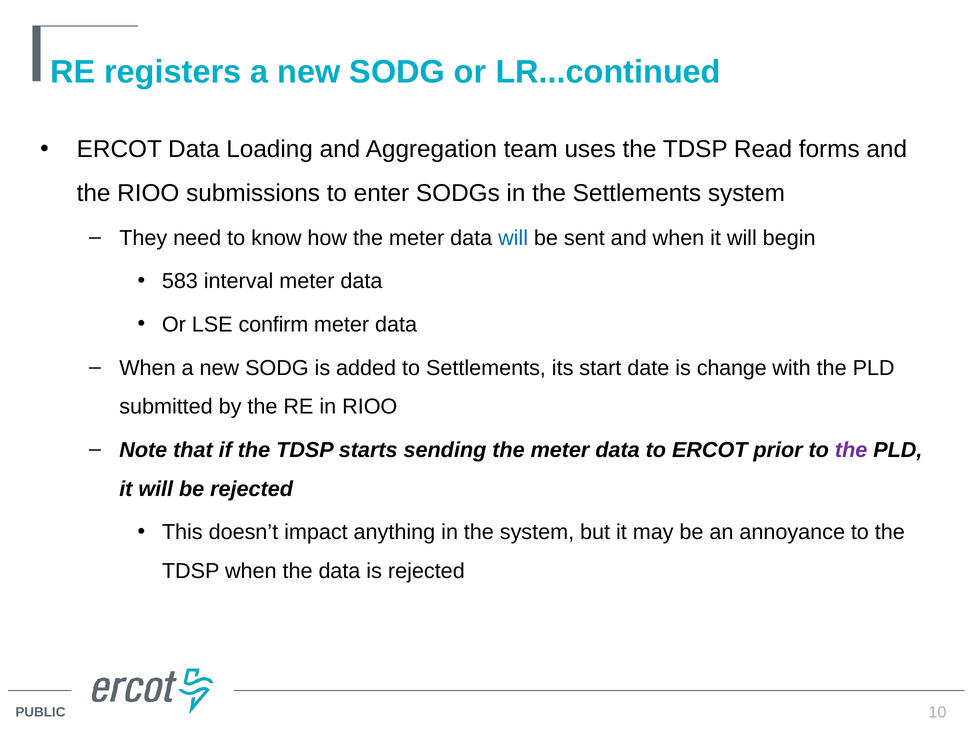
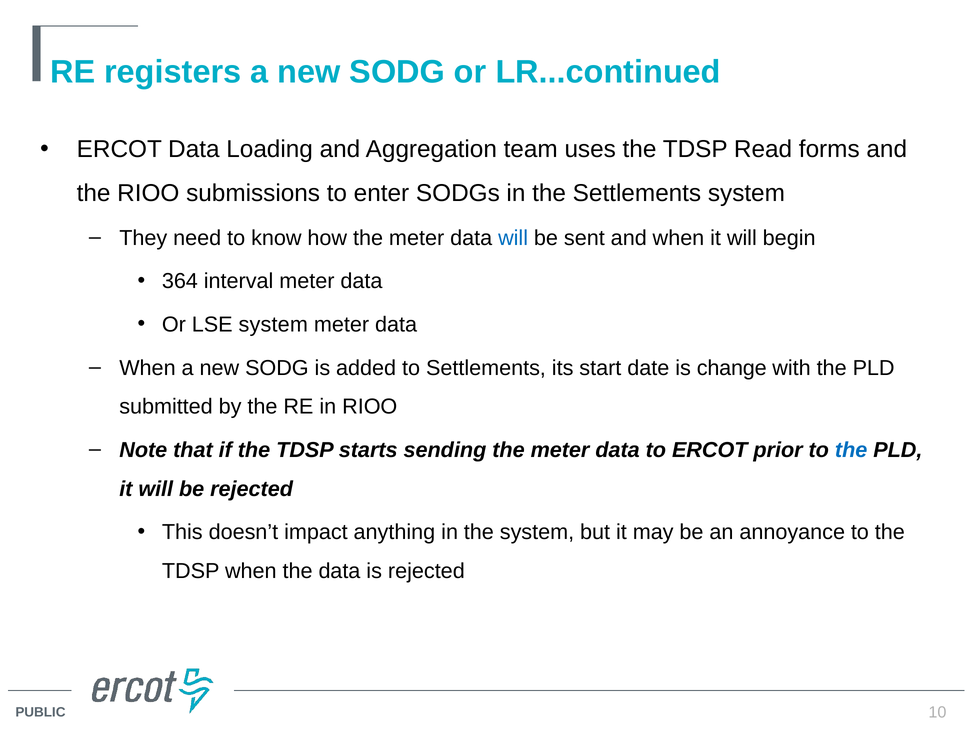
583: 583 -> 364
LSE confirm: confirm -> system
the at (851, 450) colour: purple -> blue
